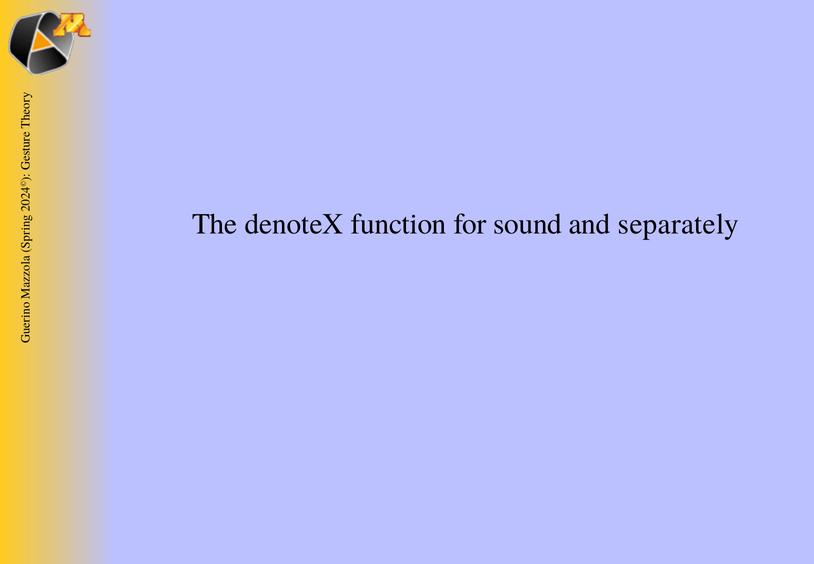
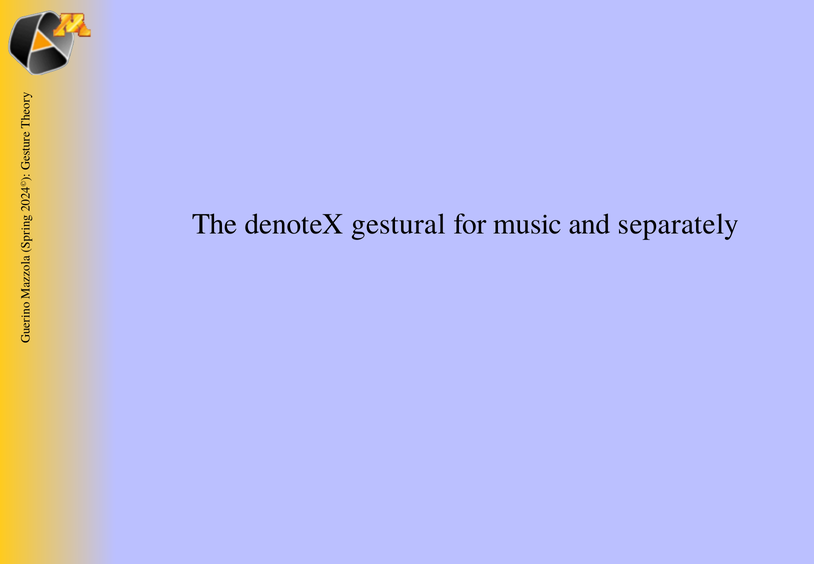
function: function -> gestural
sound: sound -> music
